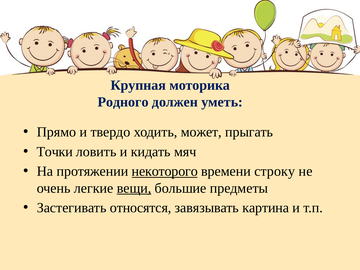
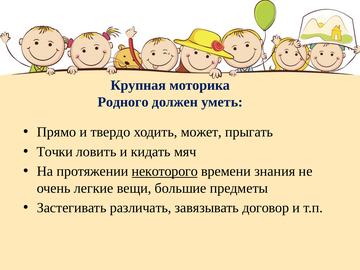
строку: строку -> знания
вещи underline: present -> none
относятся: относятся -> различать
картина: картина -> договор
